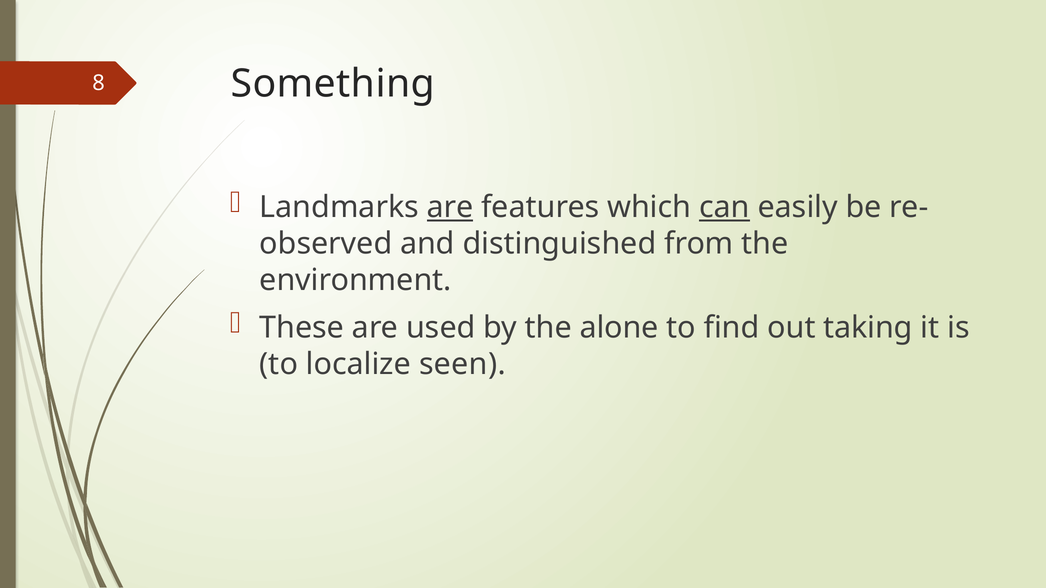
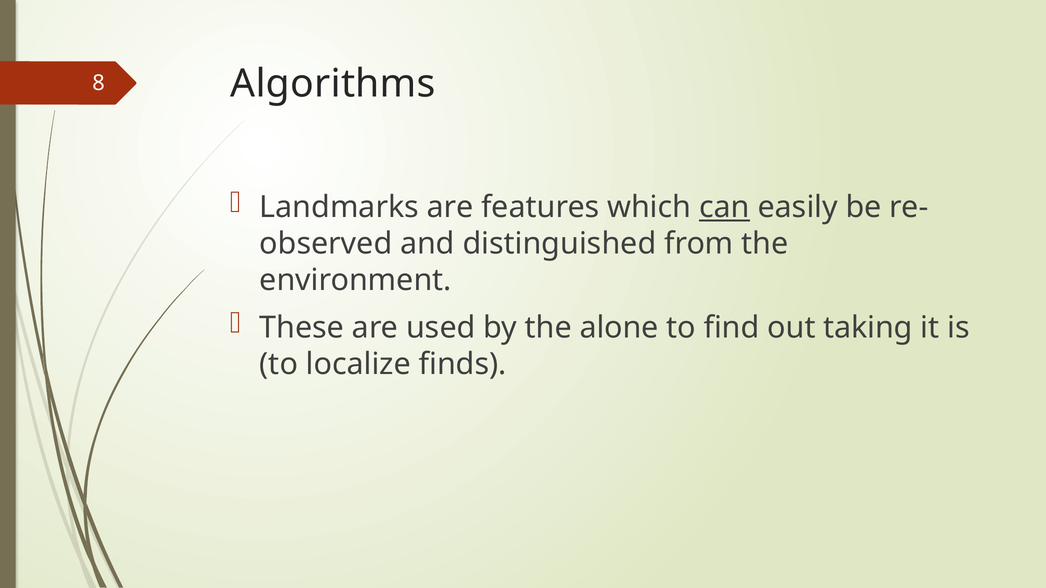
Something: Something -> Algorithms
are at (450, 207) underline: present -> none
seen: seen -> finds
